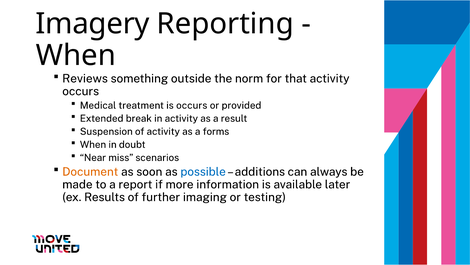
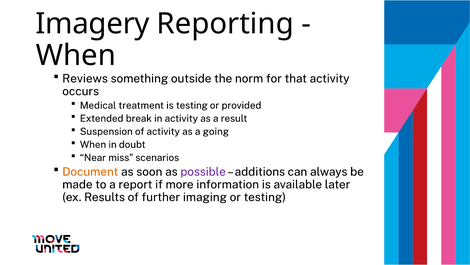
is occurs: occurs -> testing
forms: forms -> going
possible colour: blue -> purple
